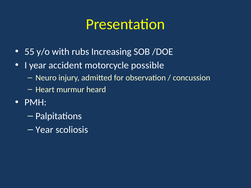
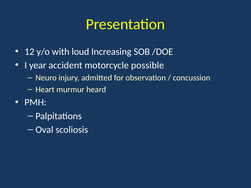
55: 55 -> 12
rubs: rubs -> loud
Year at (44, 130): Year -> Oval
